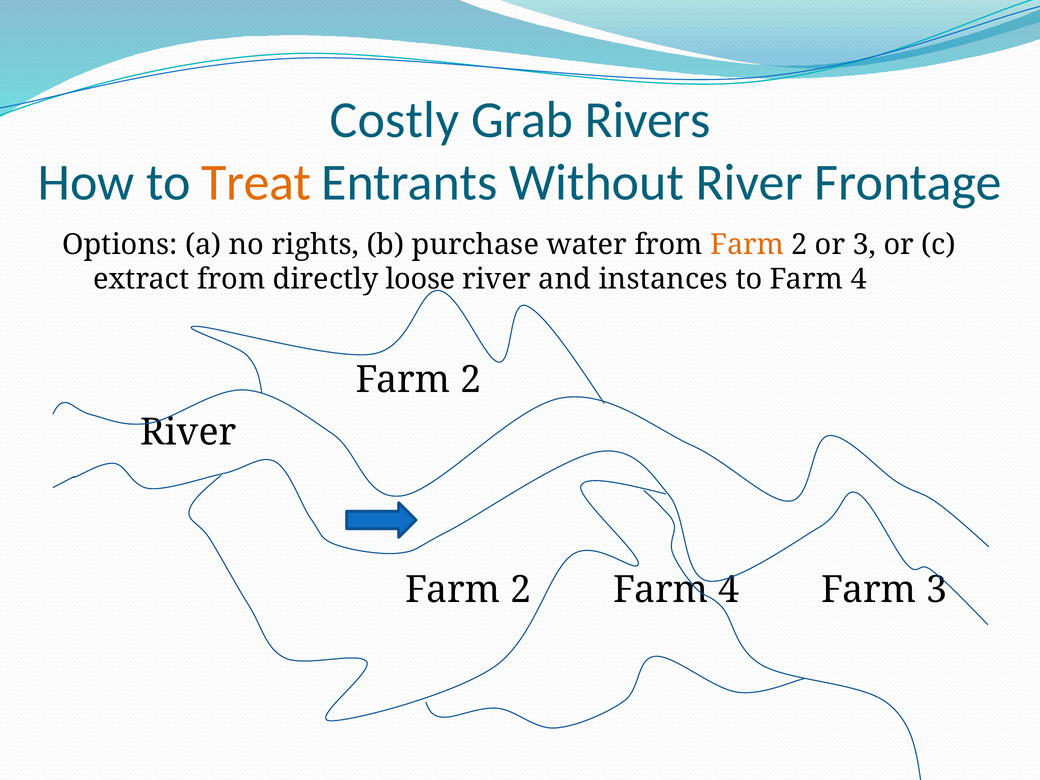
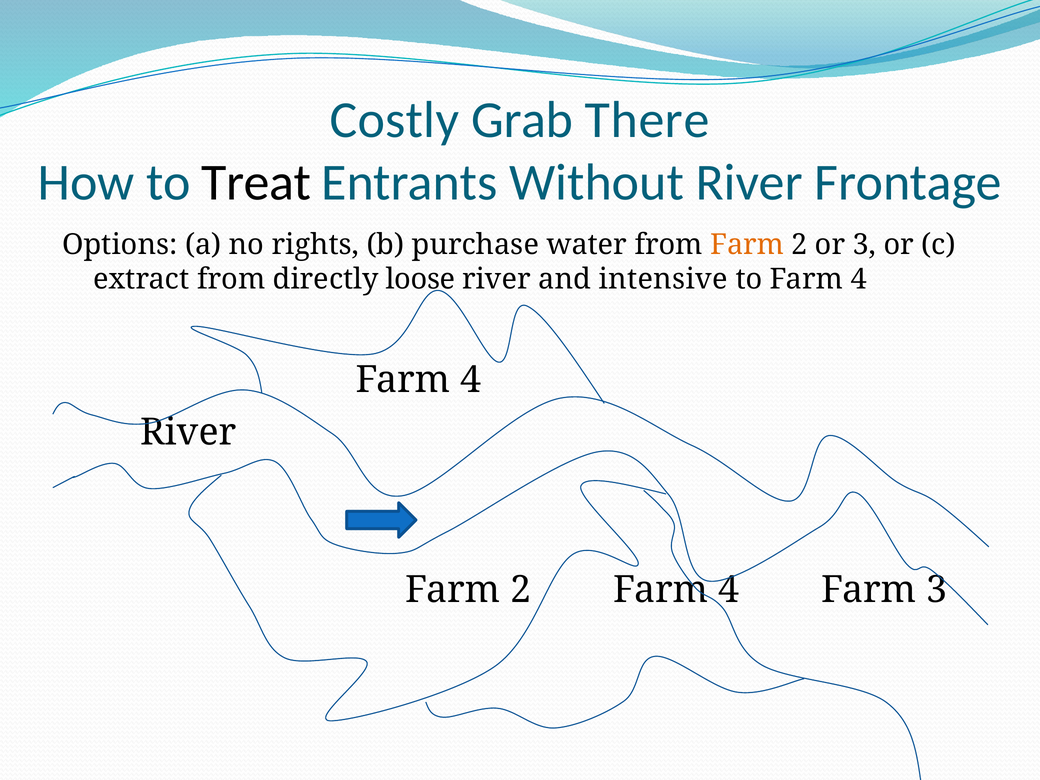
Rivers: Rivers -> There
Treat colour: orange -> black
instances: instances -> intensive
2 at (471, 380): 2 -> 4
